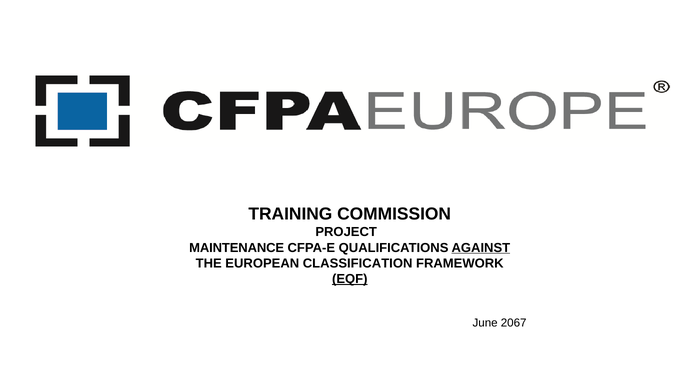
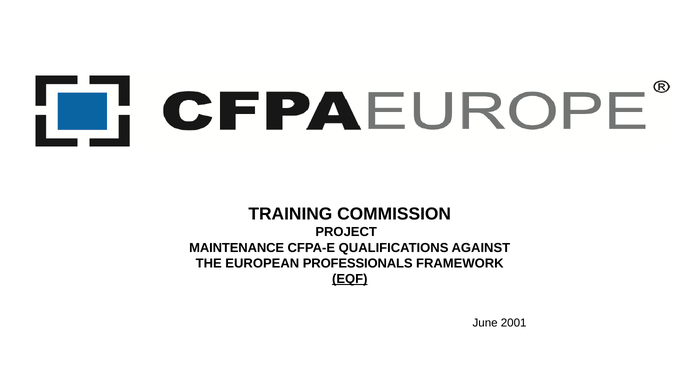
AGAINST underline: present -> none
CLASSIFICATION: CLASSIFICATION -> PROFESSIONALS
2067: 2067 -> 2001
